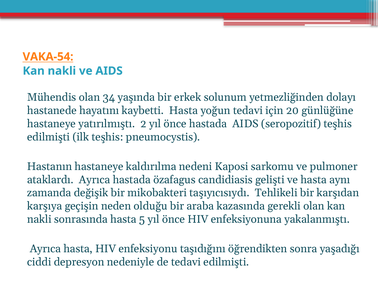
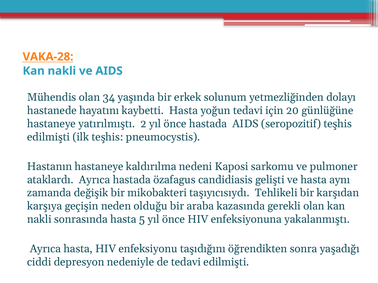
VAKA-54: VAKA-54 -> VAKA-28
